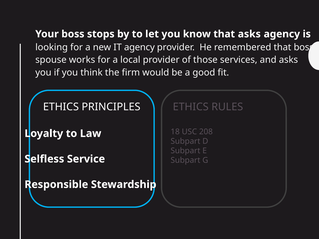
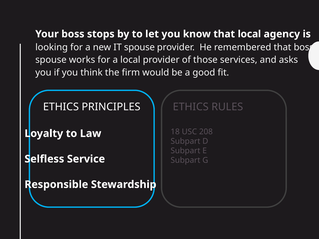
that asks: asks -> local
IT agency: agency -> spouse
